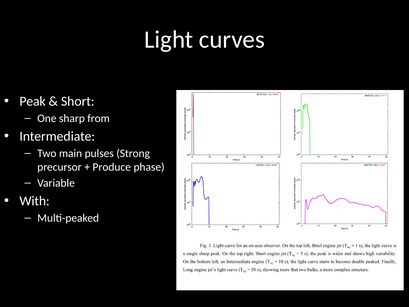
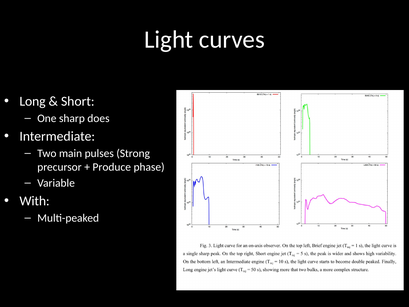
Peak: Peak -> Long
from: from -> does
